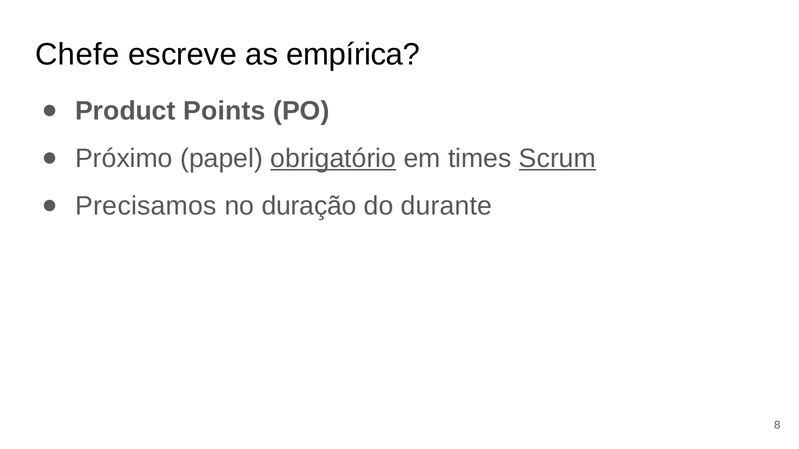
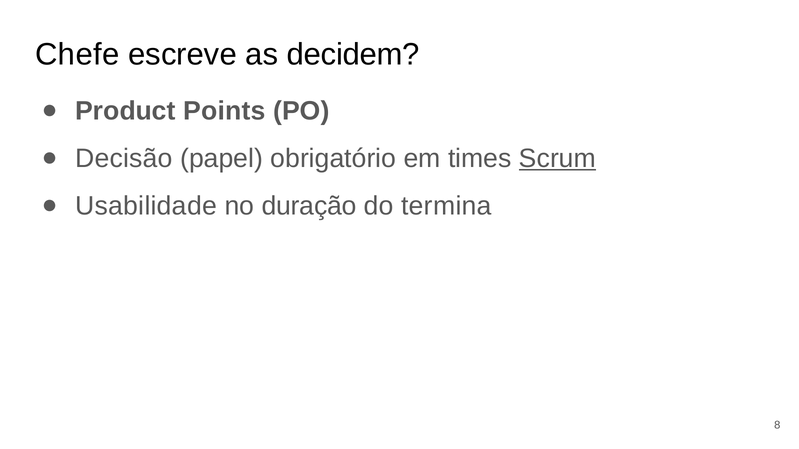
empírica: empírica -> decidem
Próximo: Próximo -> Decisão
obrigatório underline: present -> none
Precisamos: Precisamos -> Usabilidade
durante: durante -> termina
